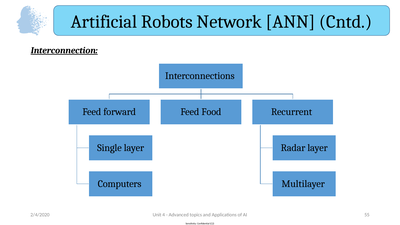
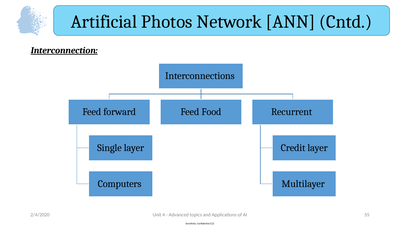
Robots: Robots -> Photos
Radar: Radar -> Credit
